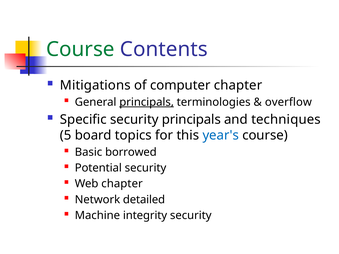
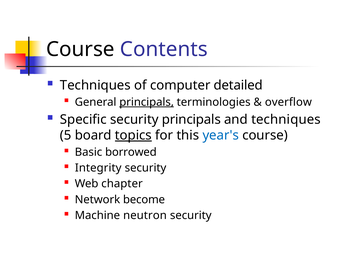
Course at (80, 49) colour: green -> black
Mitigations at (95, 85): Mitigations -> Techniques
computer chapter: chapter -> detailed
topics underline: none -> present
Potential: Potential -> Integrity
detailed: detailed -> become
integrity: integrity -> neutron
